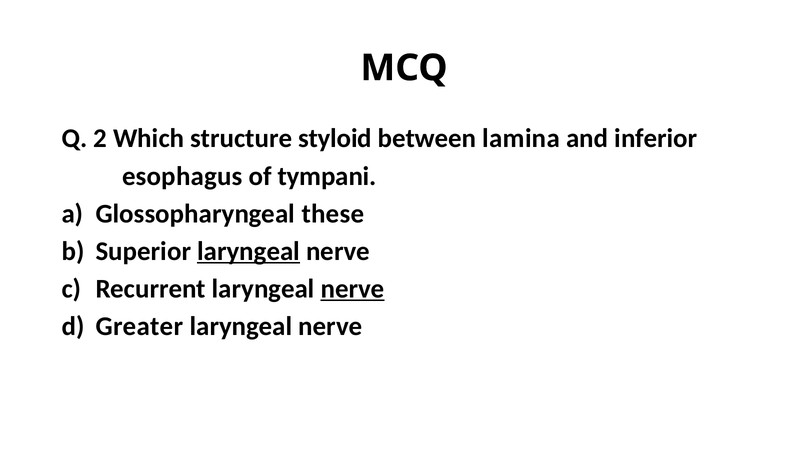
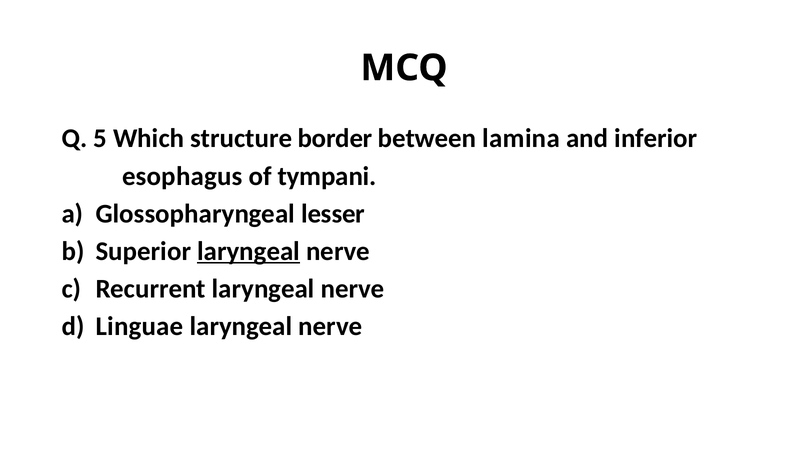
2: 2 -> 5
styloid: styloid -> border
these: these -> lesser
nerve at (352, 289) underline: present -> none
Greater: Greater -> Linguae
